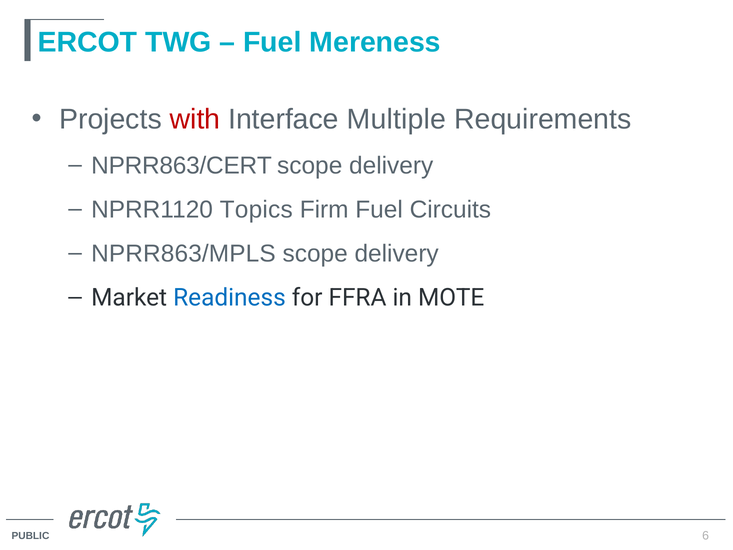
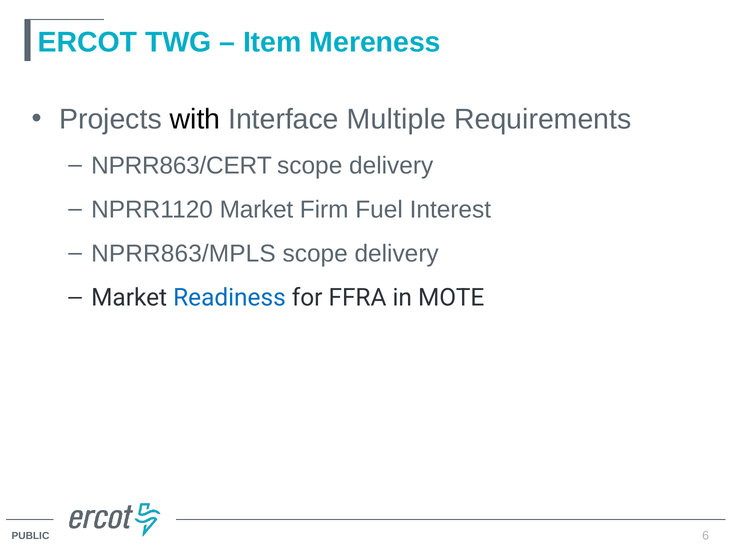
Fuel at (272, 42): Fuel -> Item
with colour: red -> black
NPRR1120 Topics: Topics -> Market
Circuits: Circuits -> Interest
